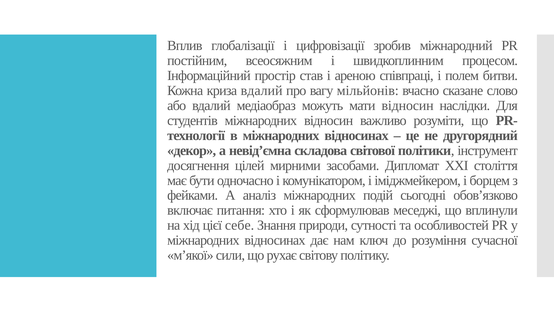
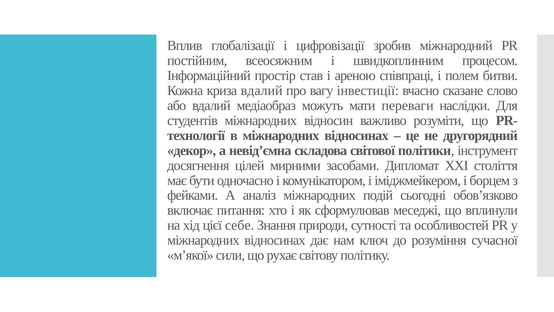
мільйонів: мільйонів -> інвестиції
мати відносин: відносин -> переваги
